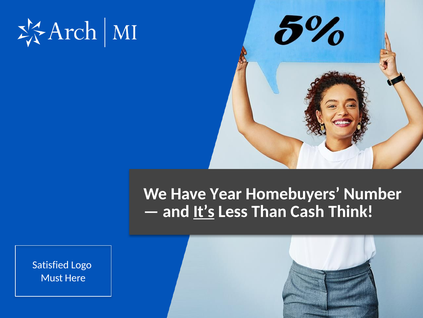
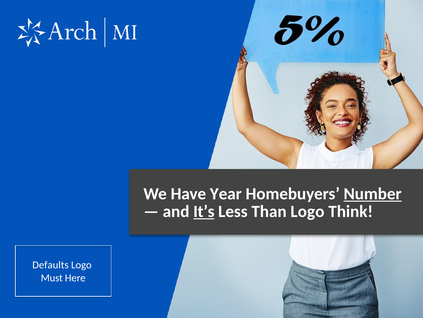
Number underline: none -> present
Than Cash: Cash -> Logo
Satisfied: Satisfied -> Defaults
